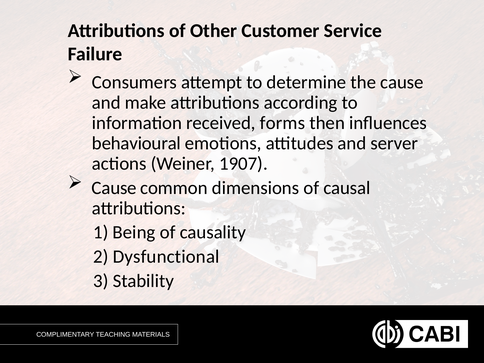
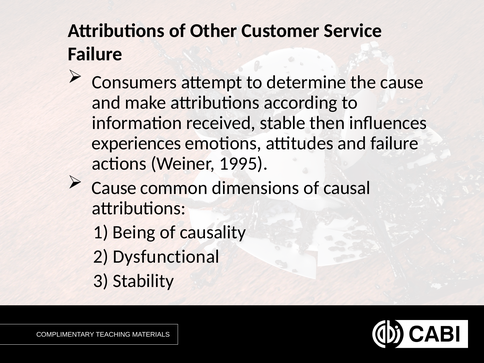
forms: forms -> stable
behavioural: behavioural -> experiences
and server: server -> failure
1907: 1907 -> 1995
